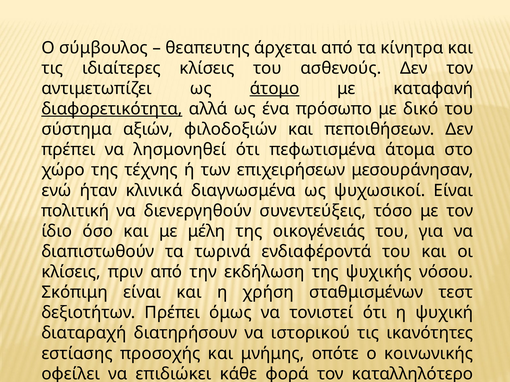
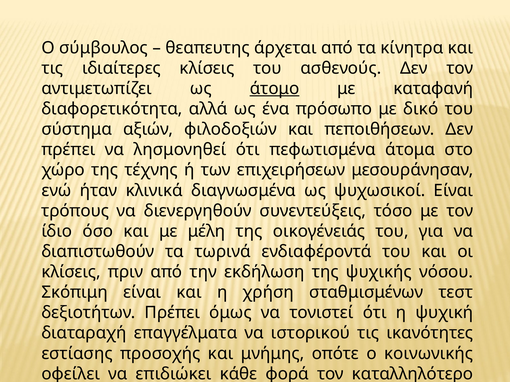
διαφορετικότητα underline: present -> none
πολιτική: πολιτική -> τρόπους
διατηρήσουν: διατηρήσουν -> επαγγέλματα
